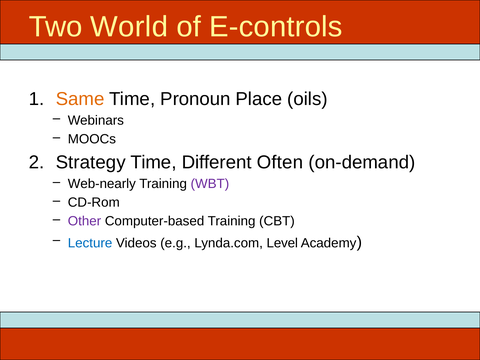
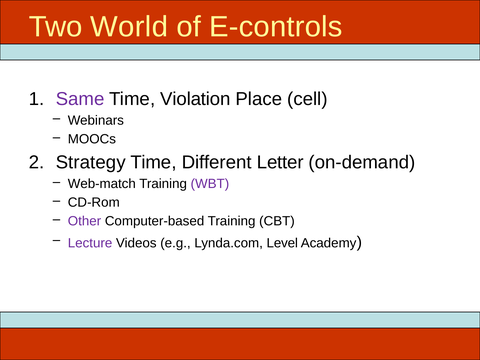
Same colour: orange -> purple
Pronoun: Pronoun -> Violation
oils: oils -> cell
Often: Often -> Letter
Web-nearly: Web-nearly -> Web-match
Lecture colour: blue -> purple
